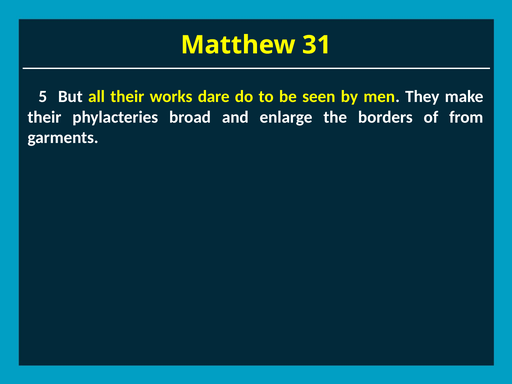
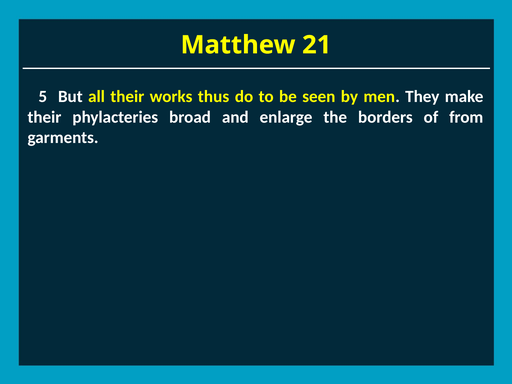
31: 31 -> 21
dare: dare -> thus
